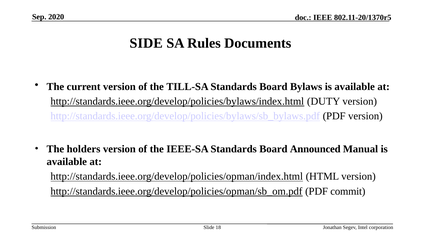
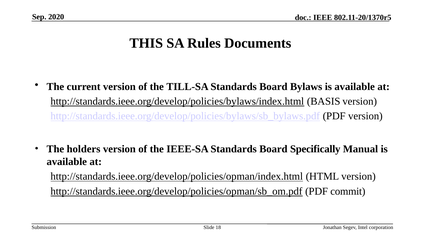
SIDE: SIDE -> THIS
DUTY: DUTY -> BASIS
Announced: Announced -> Specifically
